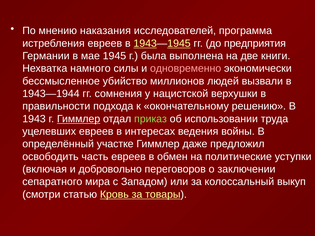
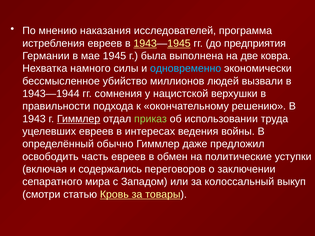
книги: книги -> ковра
одновременно colour: pink -> light blue
участке: участке -> обычно
добровольно: добровольно -> содержались
